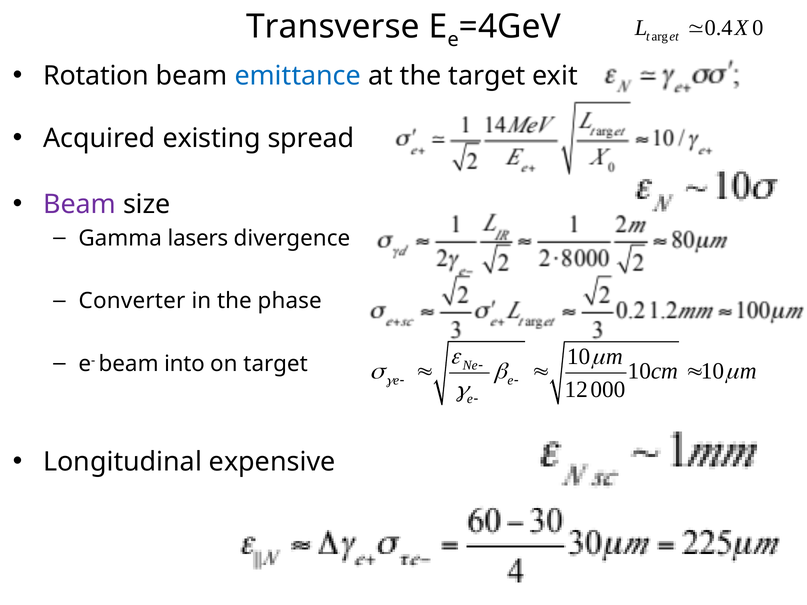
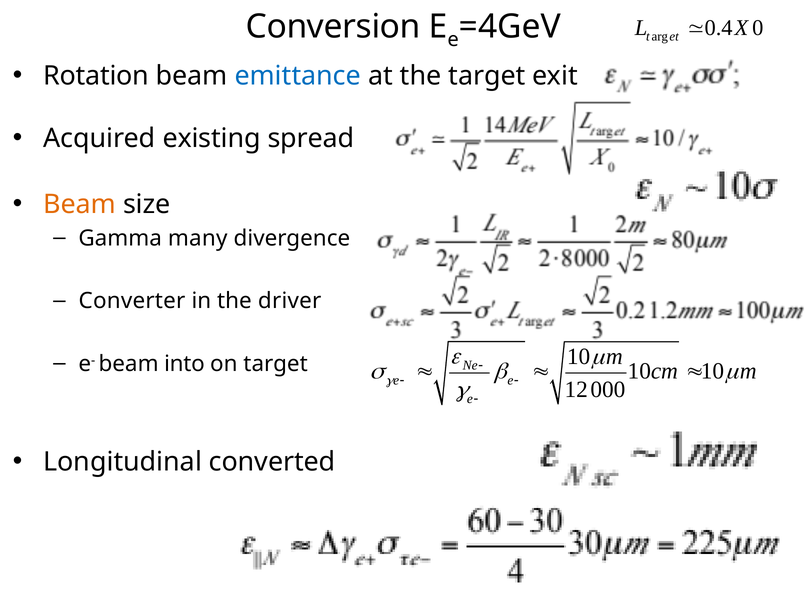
Transverse: Transverse -> Conversion
Beam at (80, 204) colour: purple -> orange
lasers: lasers -> many
phase: phase -> driver
expensive: expensive -> converted
